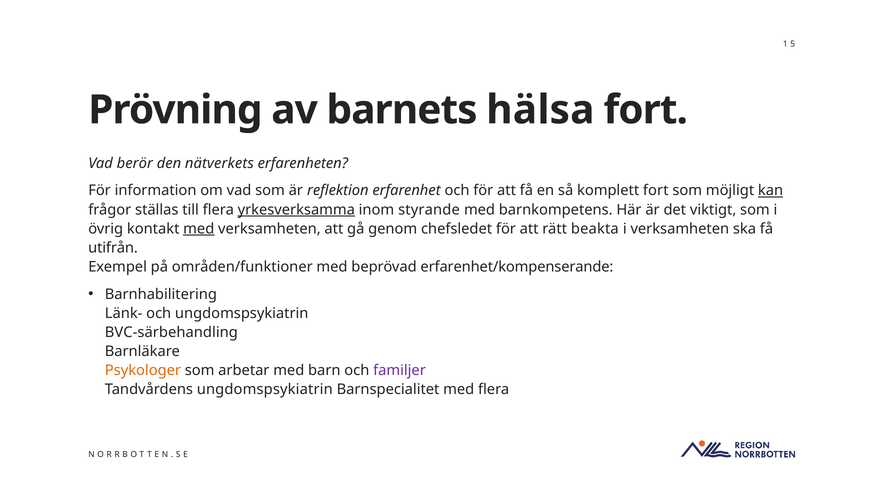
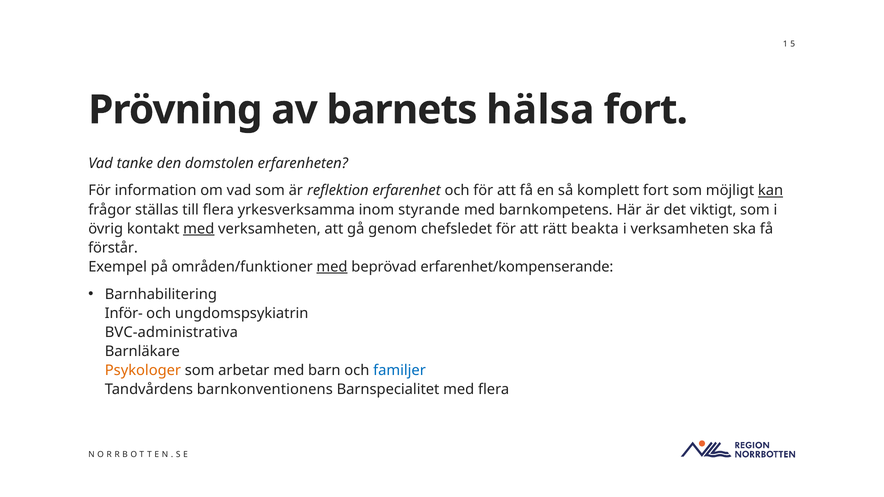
berör: berör -> tanke
nätverkets: nätverkets -> domstolen
yrkesverksamma underline: present -> none
utifrån: utifrån -> förstår
med at (332, 267) underline: none -> present
Länk-: Länk- -> Inför-
BVC-särbehandling: BVC-särbehandling -> BVC-administrativa
familjer colour: purple -> blue
Tandvårdens ungdomspsykiatrin: ungdomspsykiatrin -> barnkonventionens
